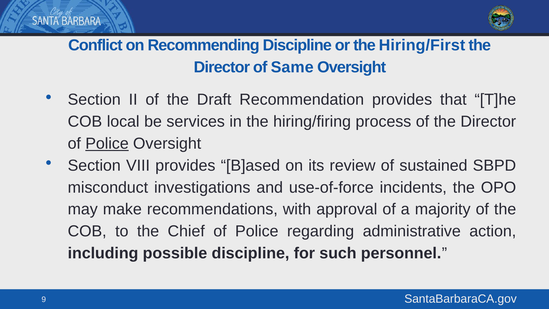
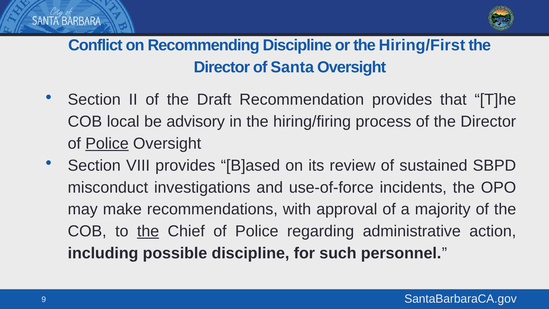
Same: Same -> Santa
services: services -> advisory
the at (148, 231) underline: none -> present
